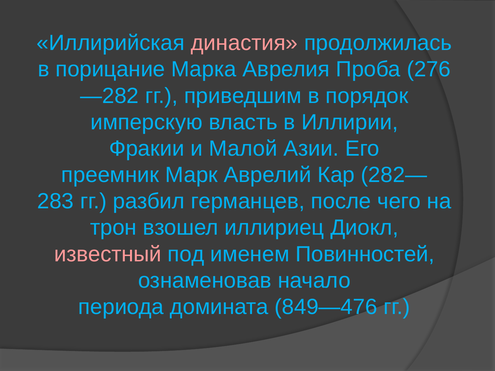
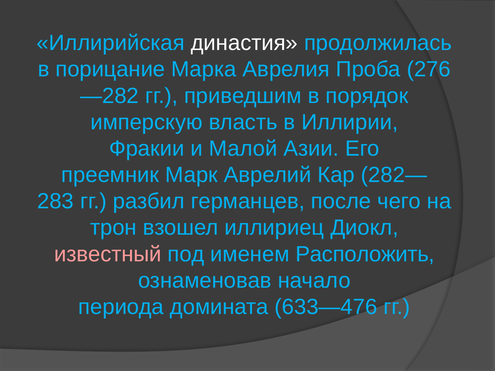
династия colour: pink -> white
Повинностей: Повинностей -> Расположить
849—476: 849—476 -> 633—476
